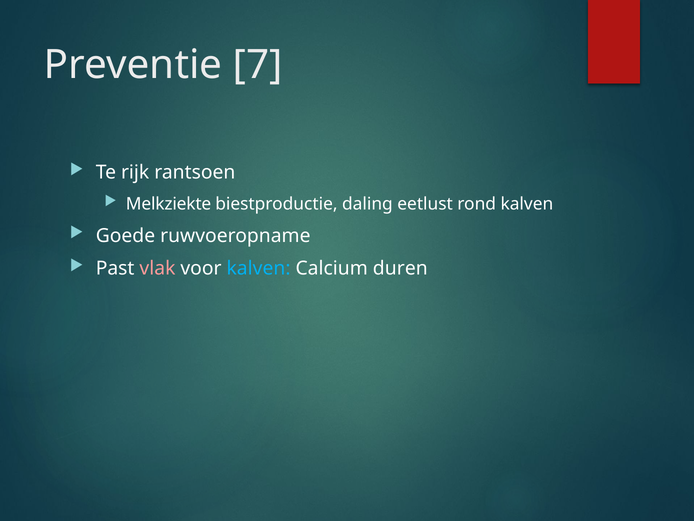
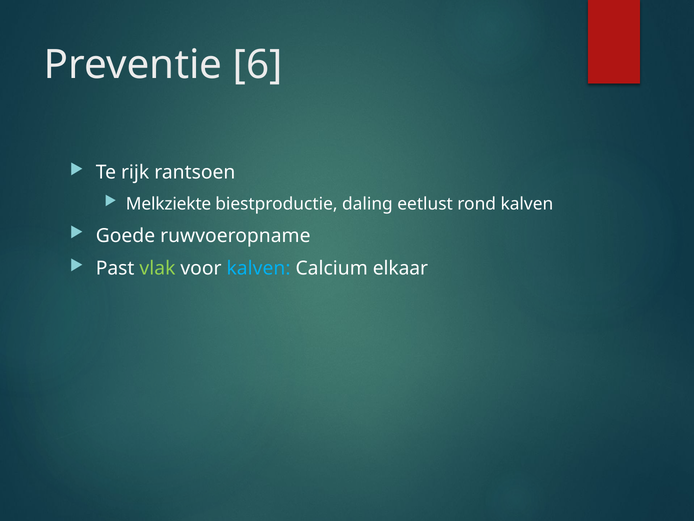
7: 7 -> 6
vlak colour: pink -> light green
duren: duren -> elkaar
